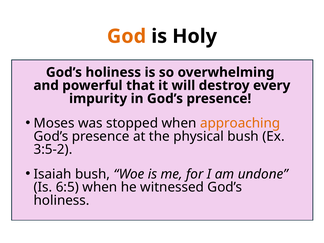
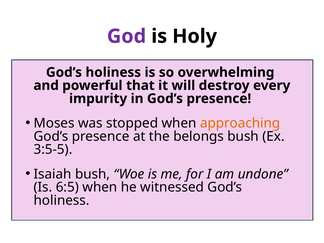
God colour: orange -> purple
physical: physical -> belongs
3:5-2: 3:5-2 -> 3:5-5
